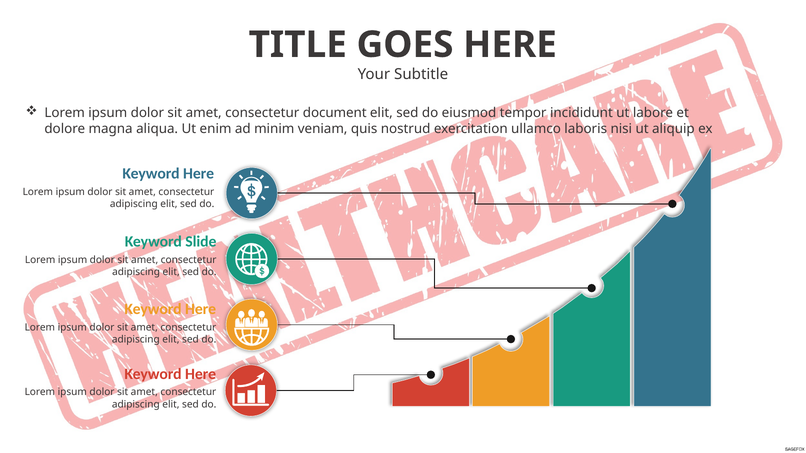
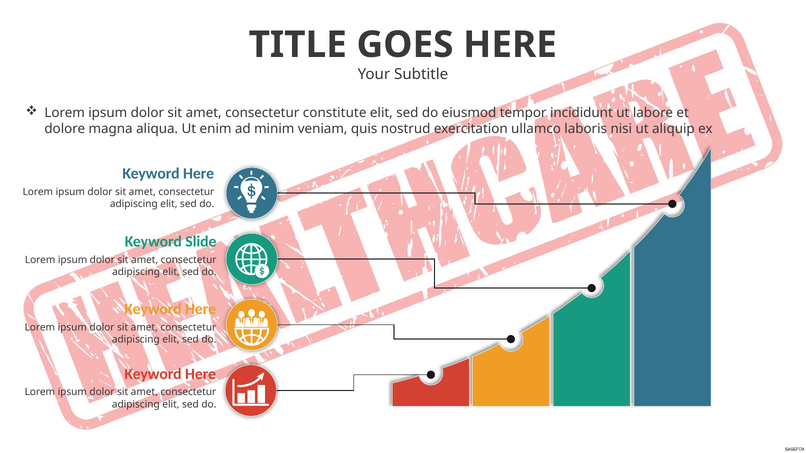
document: document -> constitute
